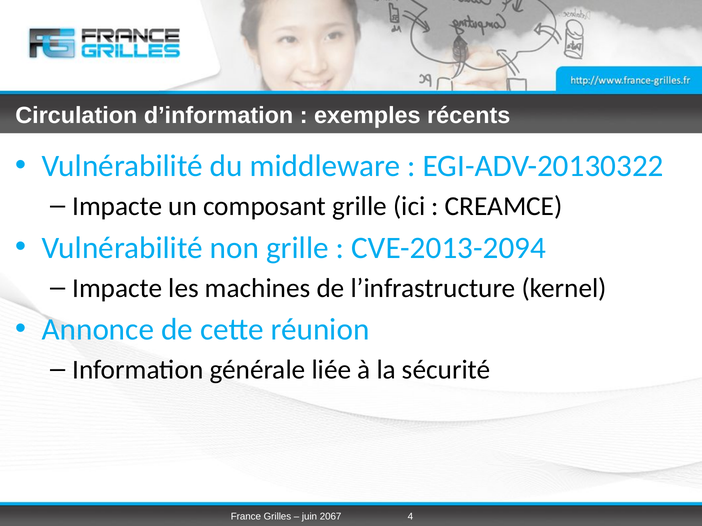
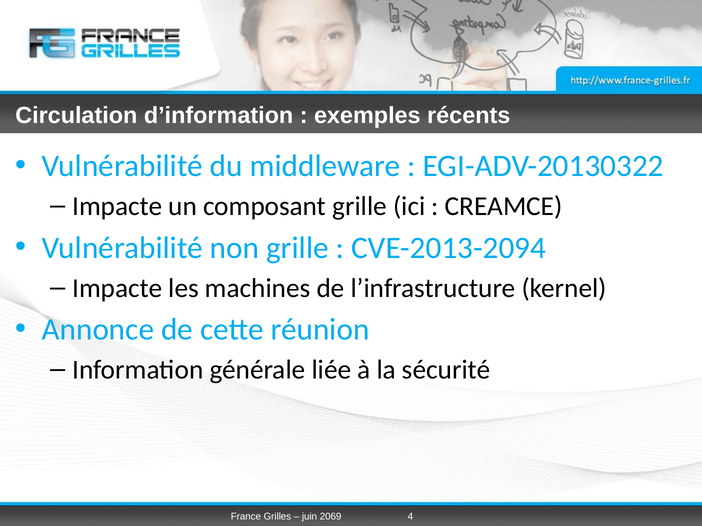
2067: 2067 -> 2069
